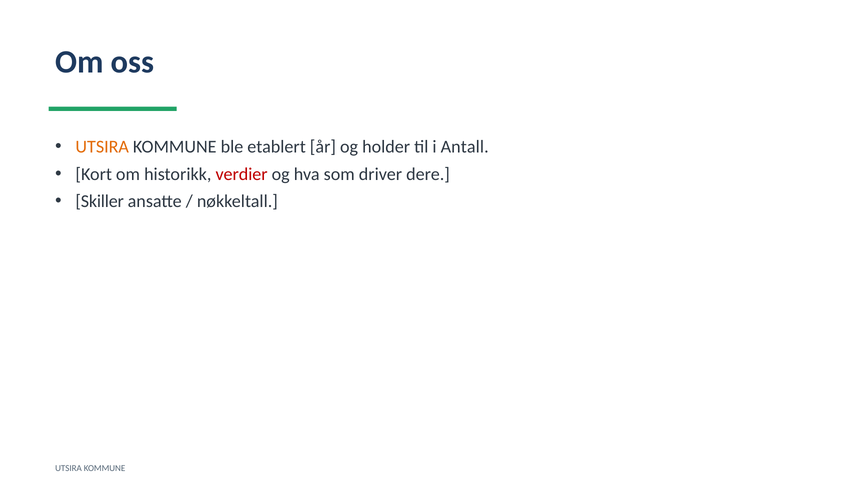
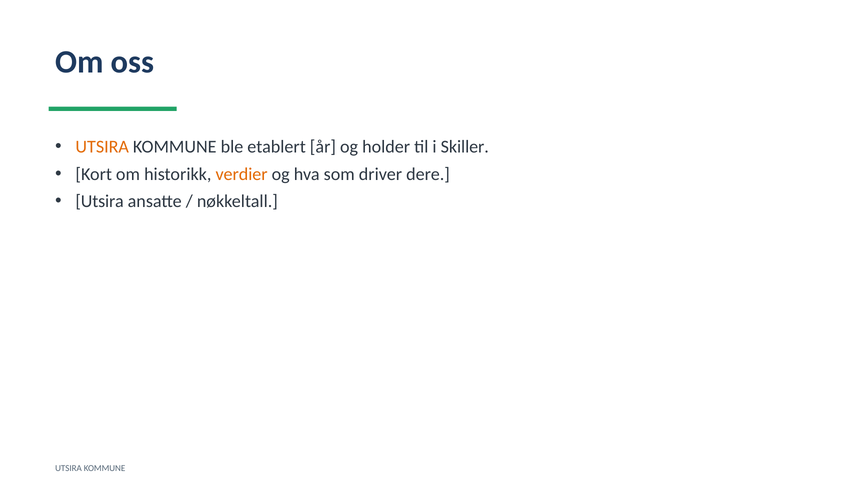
Antall: Antall -> Skiller
verdier colour: red -> orange
Skiller at (100, 201): Skiller -> Utsira
